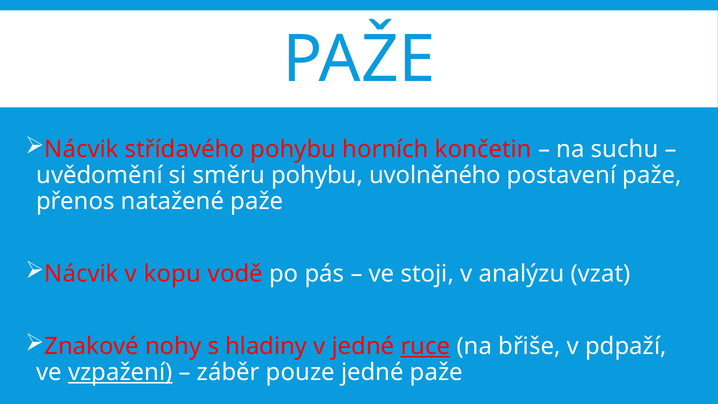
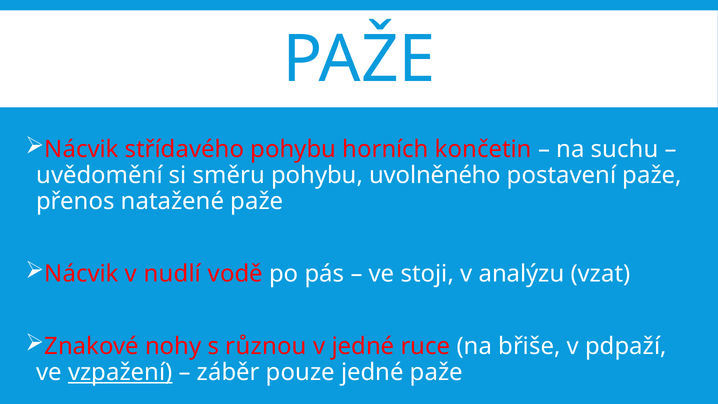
kopu: kopu -> nudlí
hladiny: hladiny -> různou
ruce underline: present -> none
